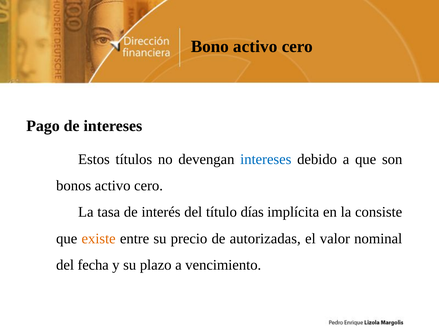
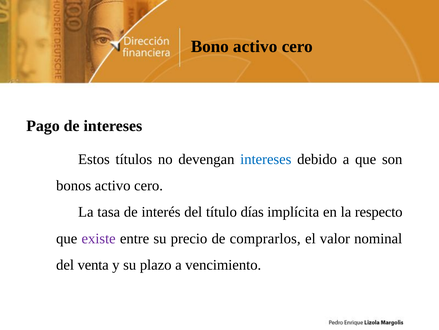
consiste: consiste -> respecto
existe colour: orange -> purple
autorizadas: autorizadas -> comprarlos
fecha: fecha -> venta
